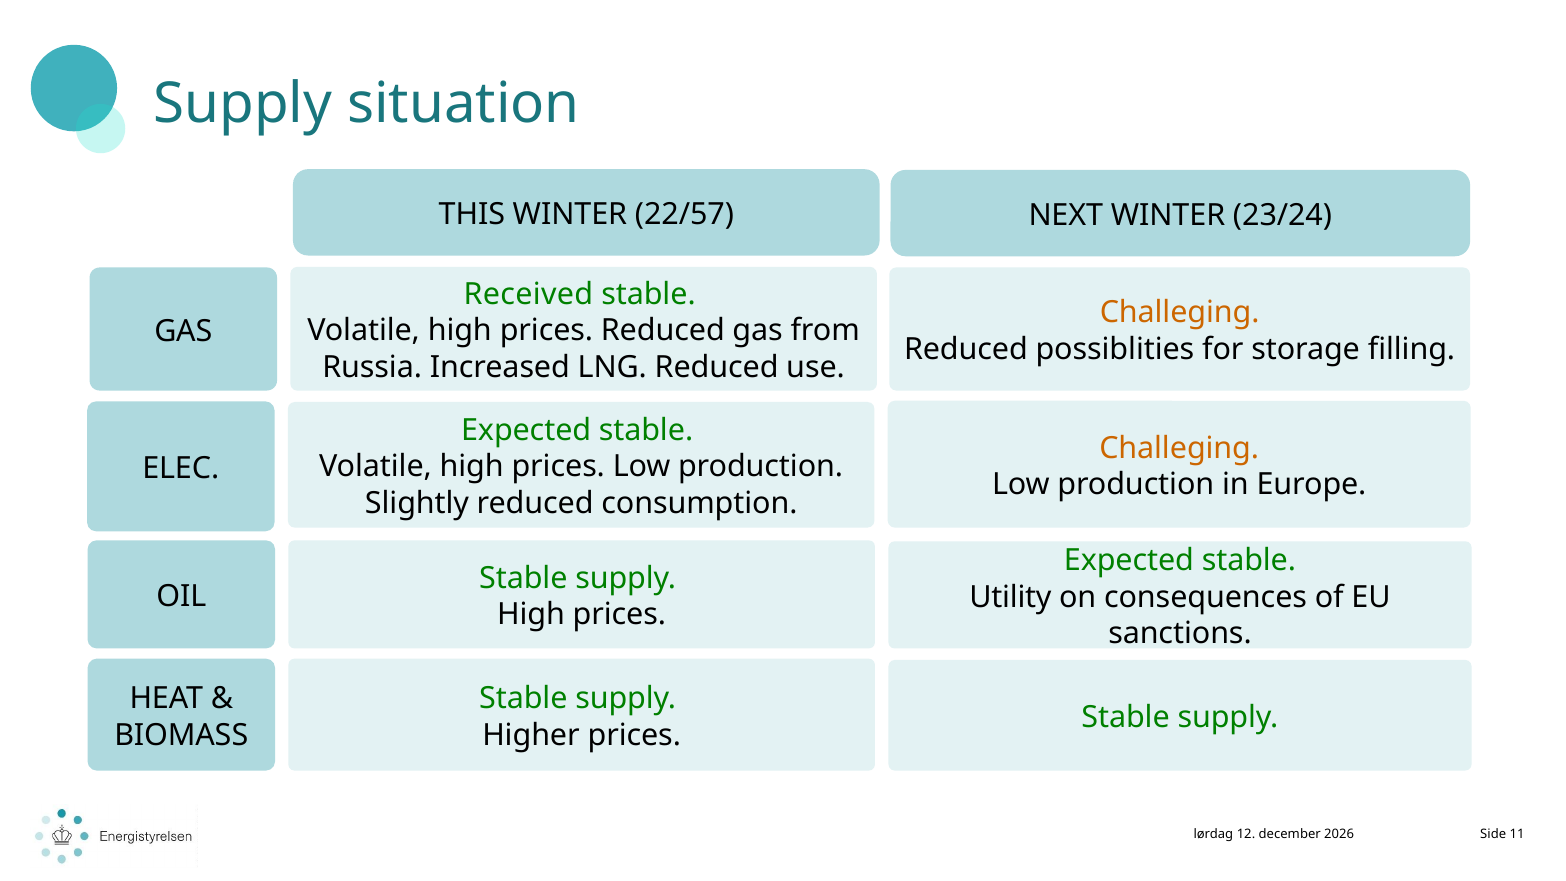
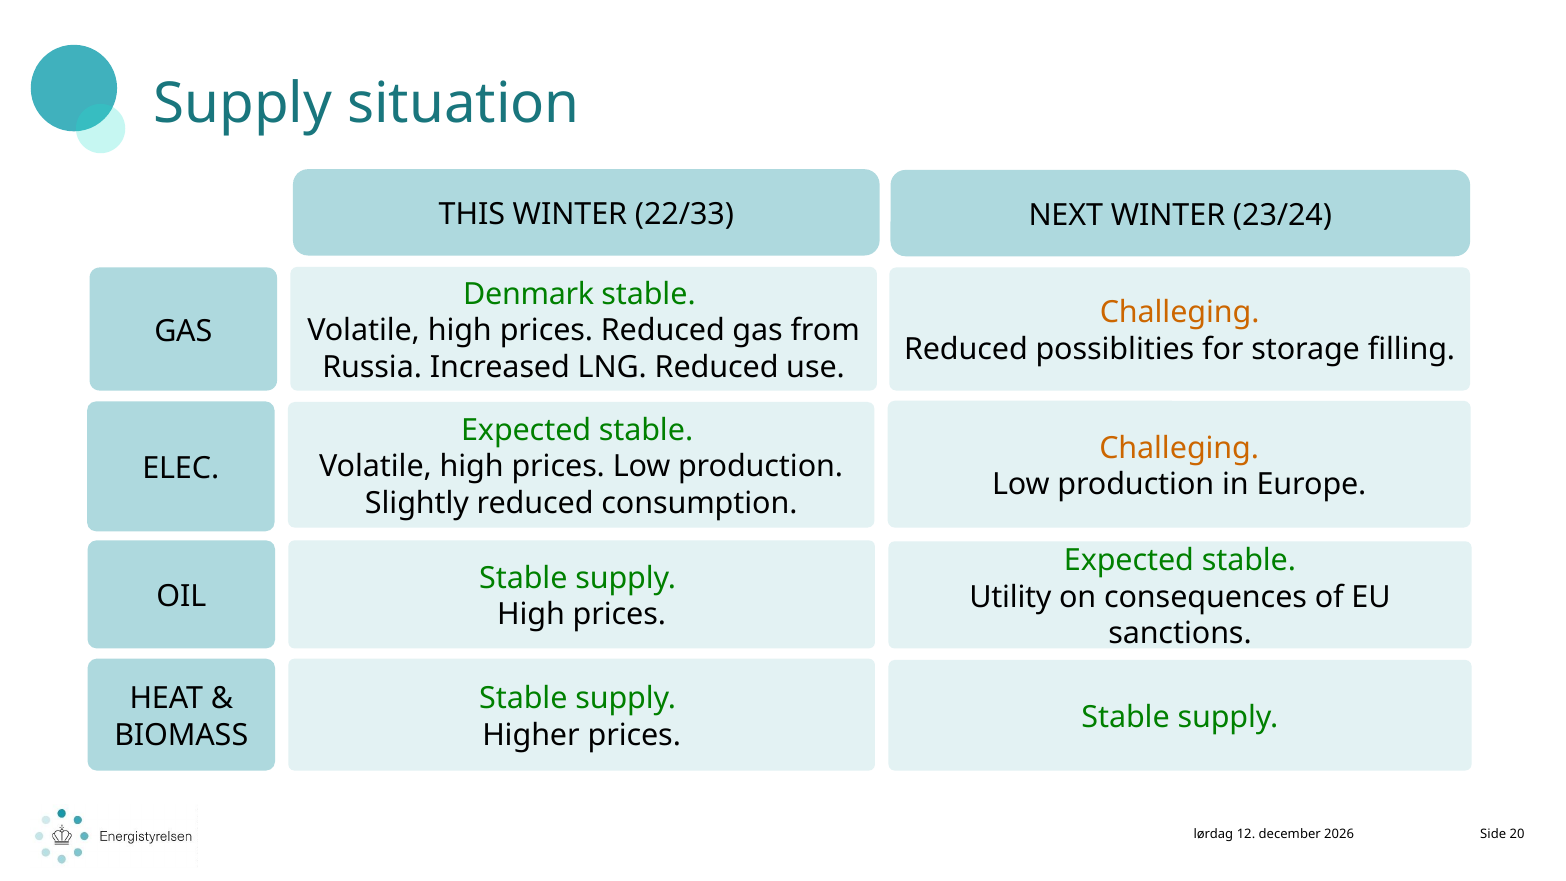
22/57: 22/57 -> 22/33
Received: Received -> Denmark
11: 11 -> 20
